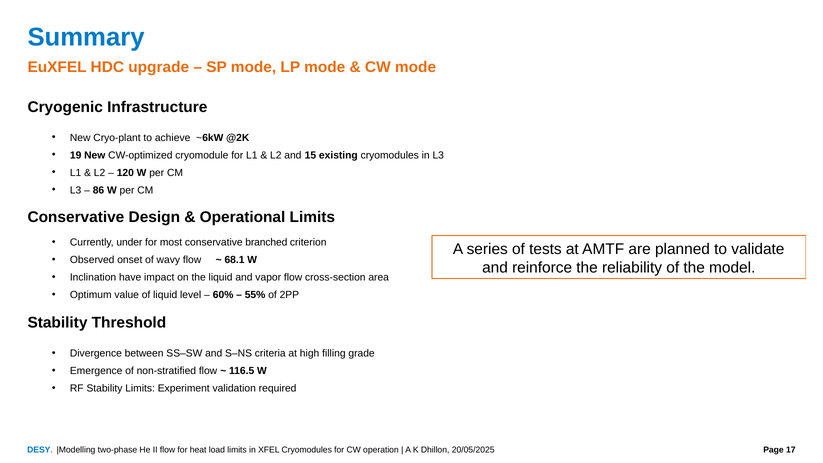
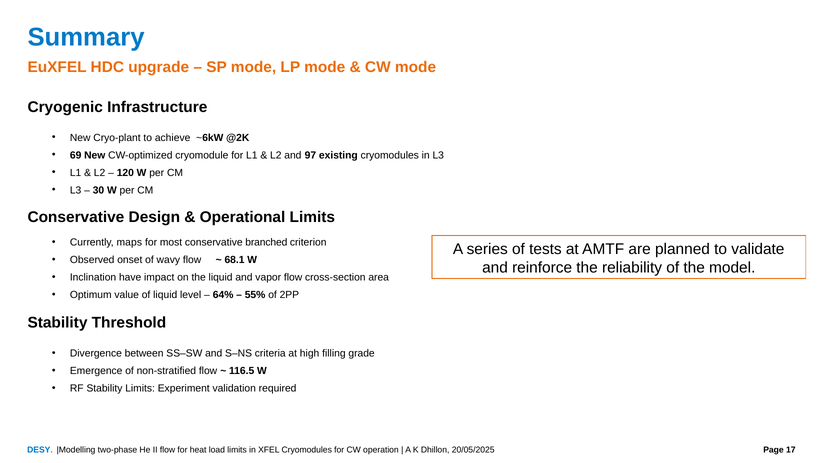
19: 19 -> 69
15: 15 -> 97
86: 86 -> 30
under: under -> maps
60%: 60% -> 64%
